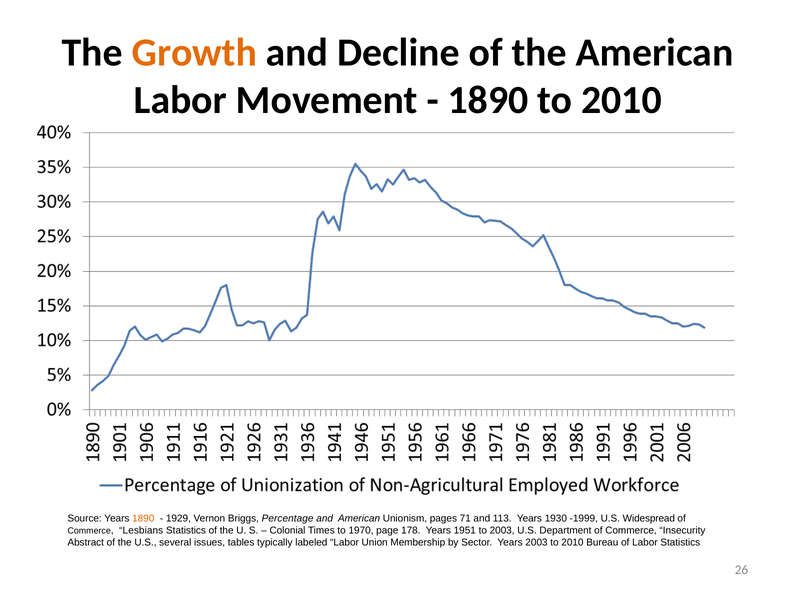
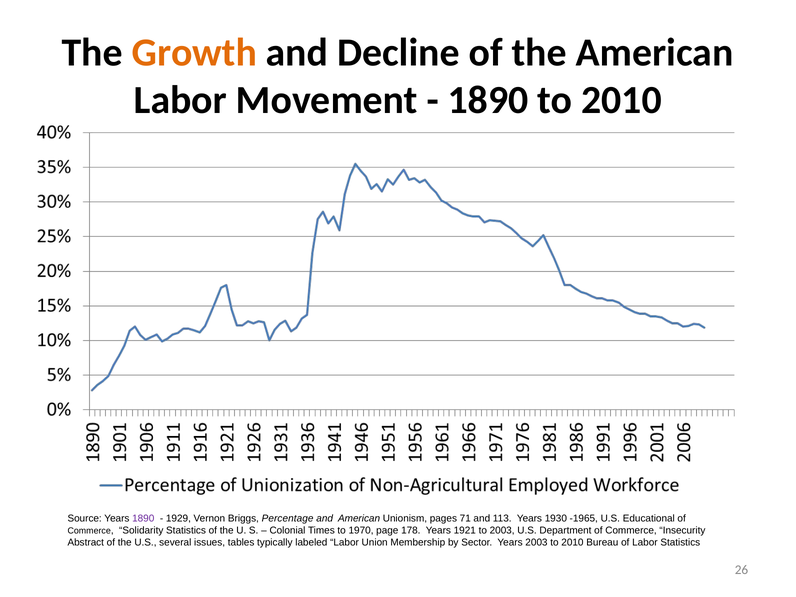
1890 at (143, 518) colour: orange -> purple
-1999: -1999 -> -1965
Widespread: Widespread -> Educational
Lesbians: Lesbians -> Solidarity
1951: 1951 -> 1921
